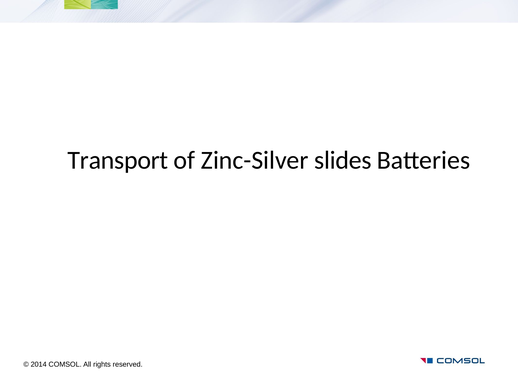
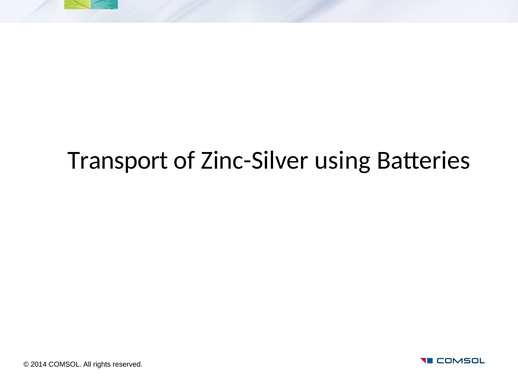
slides: slides -> using
